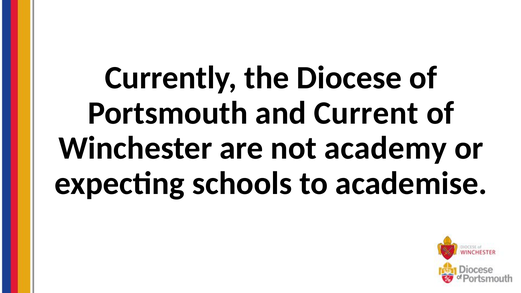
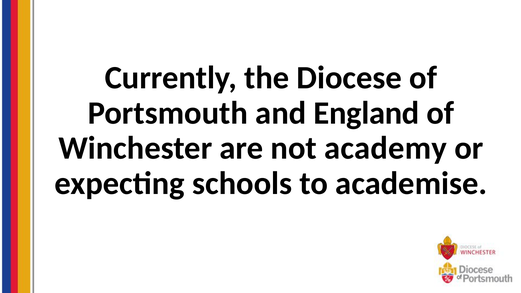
Current: Current -> England
